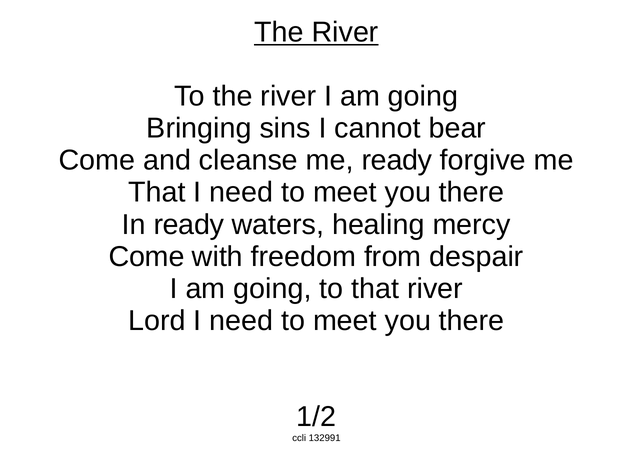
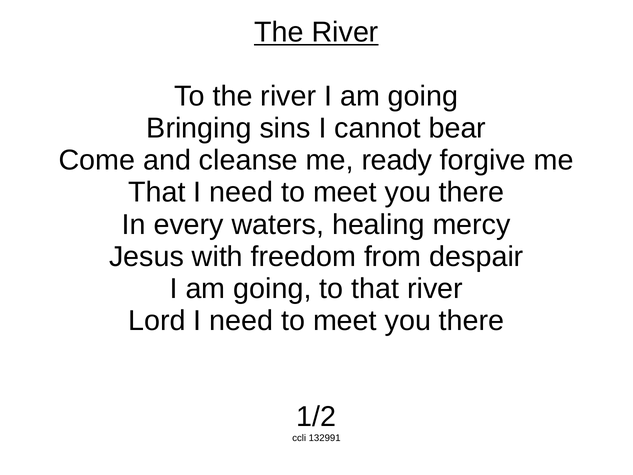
In ready: ready -> every
Come at (147, 256): Come -> Jesus
